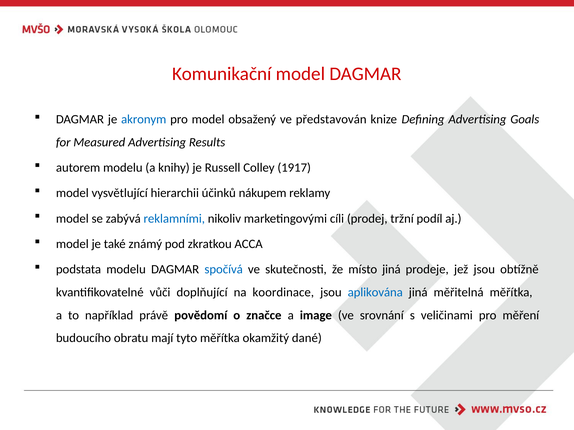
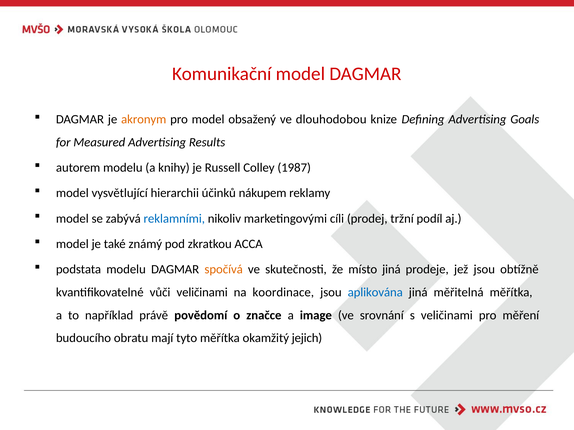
akronym colour: blue -> orange
představován: představován -> dlouhodobou
1917: 1917 -> 1987
spočívá colour: blue -> orange
vůči doplňující: doplňující -> veličinami
dané: dané -> jejich
